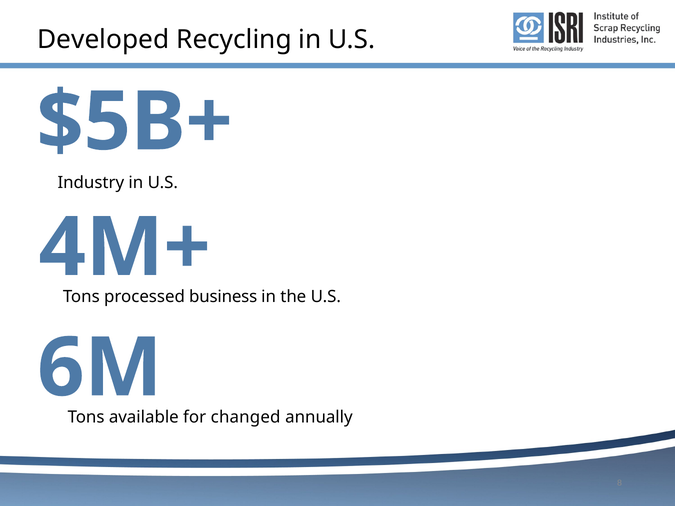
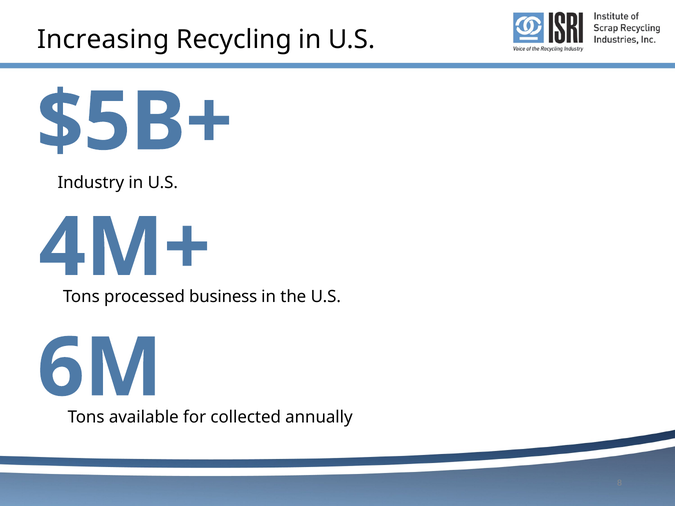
Developed: Developed -> Increasing
changed: changed -> collected
